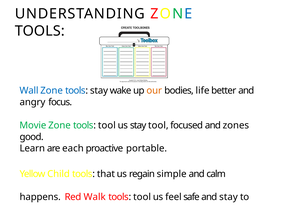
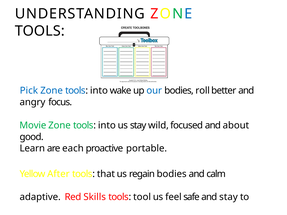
Wall at (29, 91): Wall -> Pick
stay at (99, 91): stay -> into
our colour: orange -> blue
life: life -> roll
tool at (107, 126): tool -> into
stay tool: tool -> wild
zones: zones -> about
Yellow Child: Child -> After
regain simple: simple -> bodies
happens: happens -> adaptive
Walk: Walk -> Skills
